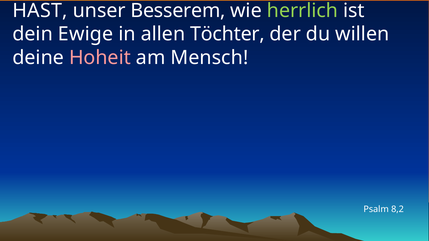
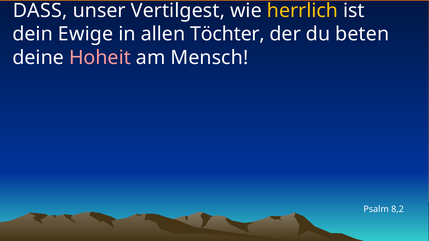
HAST: HAST -> DASS
Besserem: Besserem -> Vertilgest
herrlich colour: light green -> yellow
willen: willen -> beten
